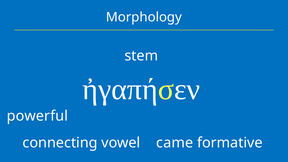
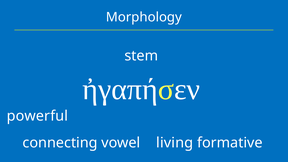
came: came -> living
